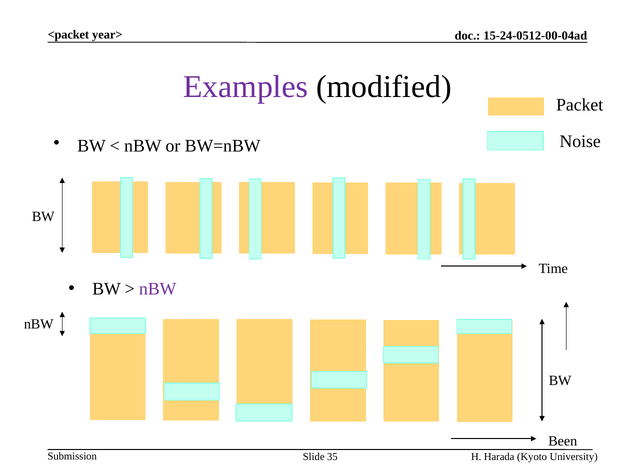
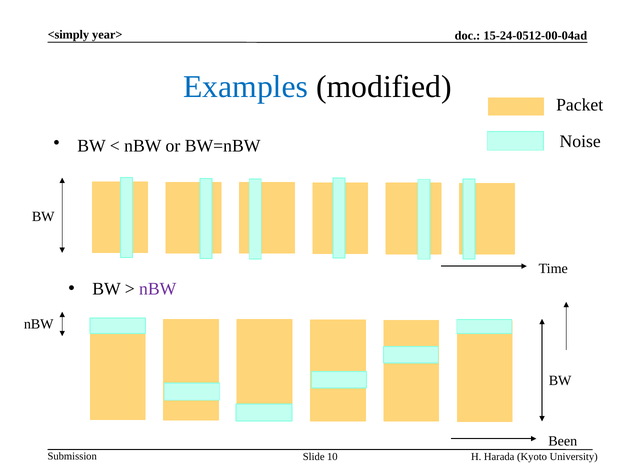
<packet: <packet -> <simply
Examples colour: purple -> blue
35: 35 -> 10
